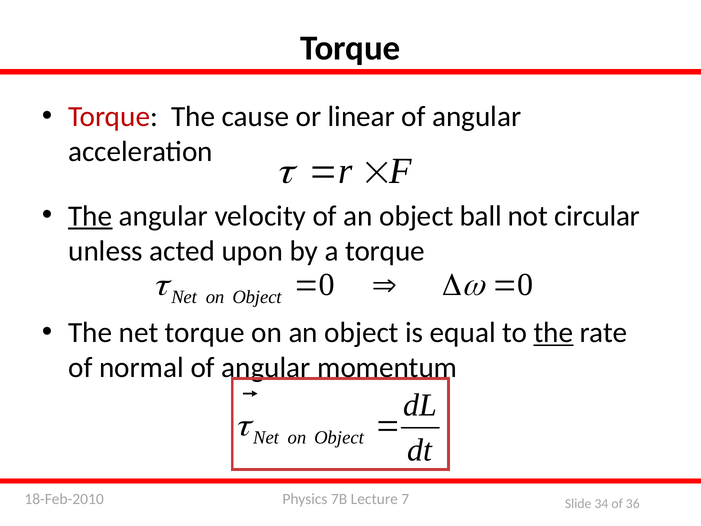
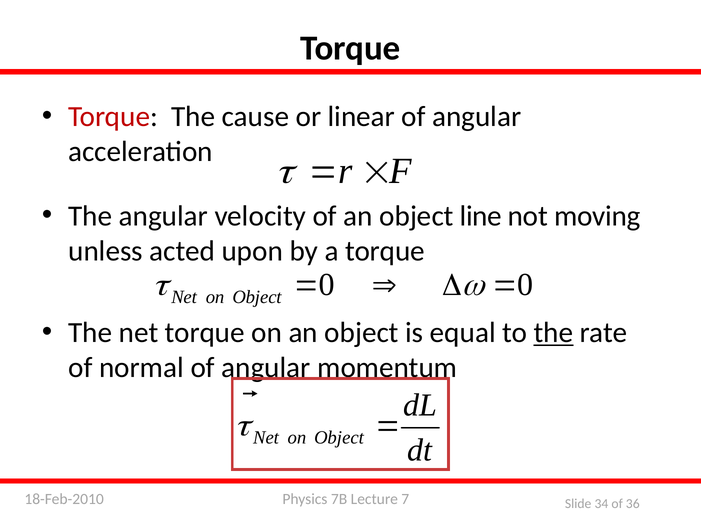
The at (90, 216) underline: present -> none
ball: ball -> line
circular: circular -> moving
